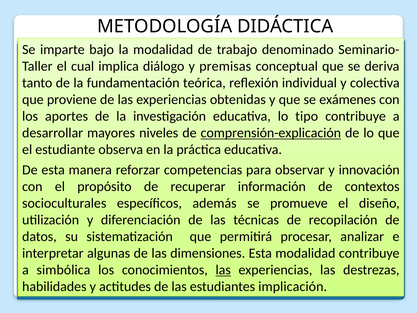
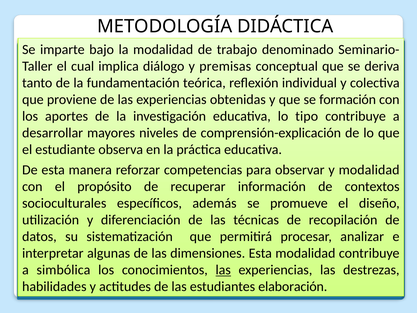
exámenes: exámenes -> formación
comprensión-explicación underline: present -> none
y innovación: innovación -> modalidad
implicación: implicación -> elaboración
